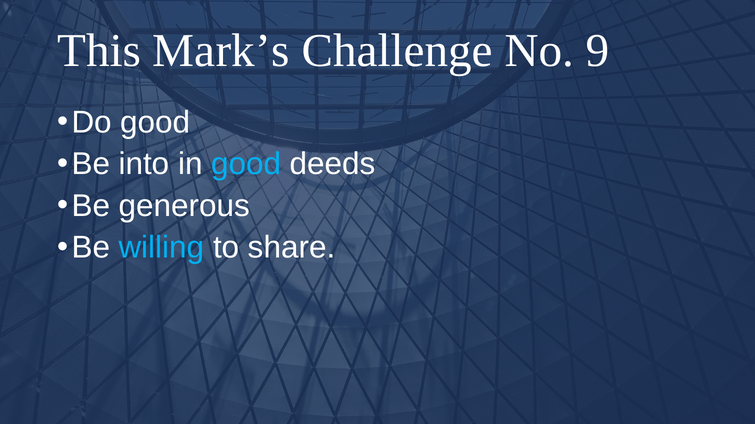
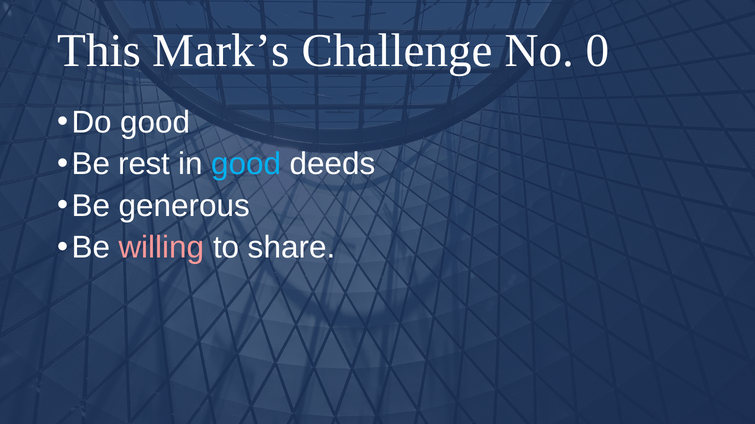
9: 9 -> 0
into: into -> rest
willing colour: light blue -> pink
